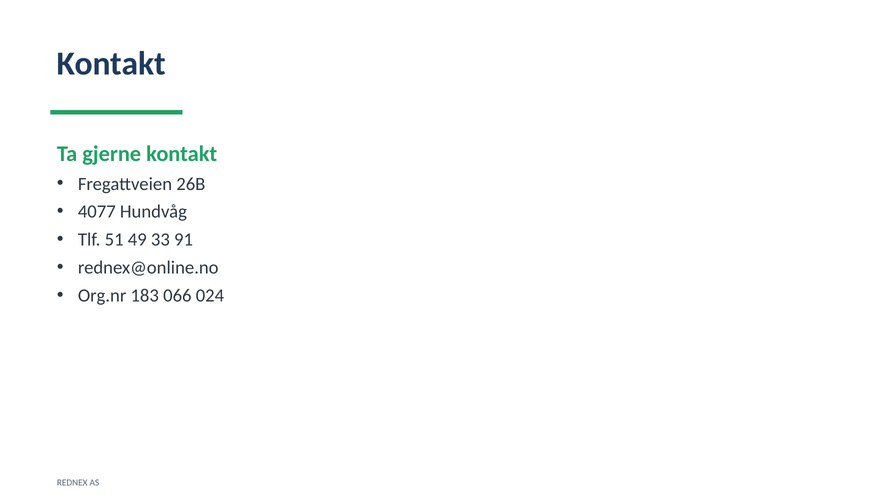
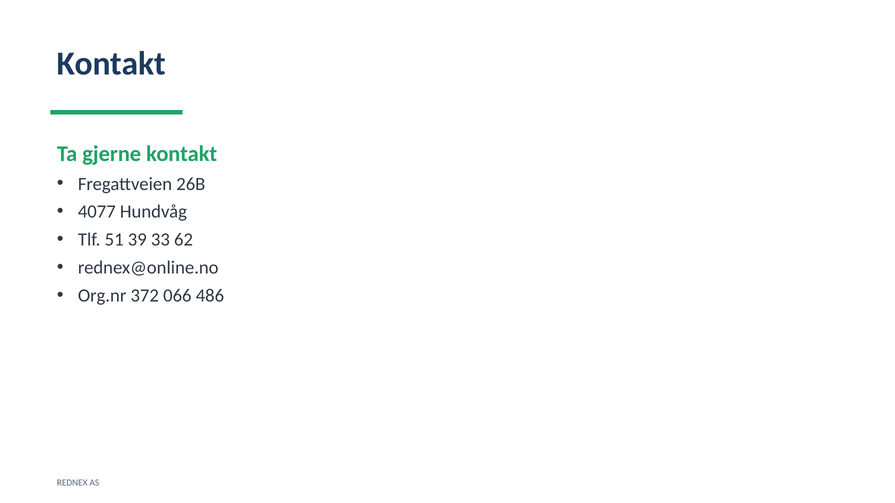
49: 49 -> 39
91: 91 -> 62
183: 183 -> 372
024: 024 -> 486
